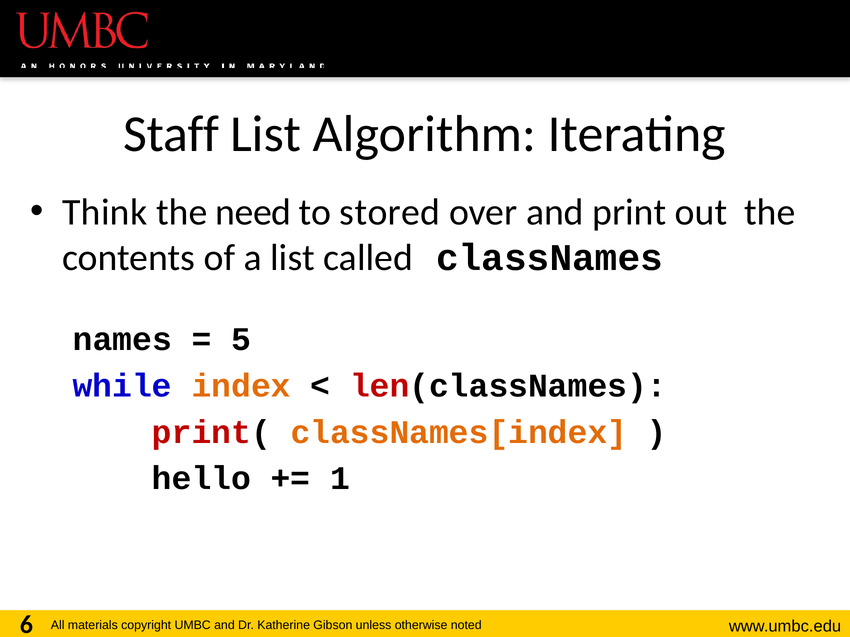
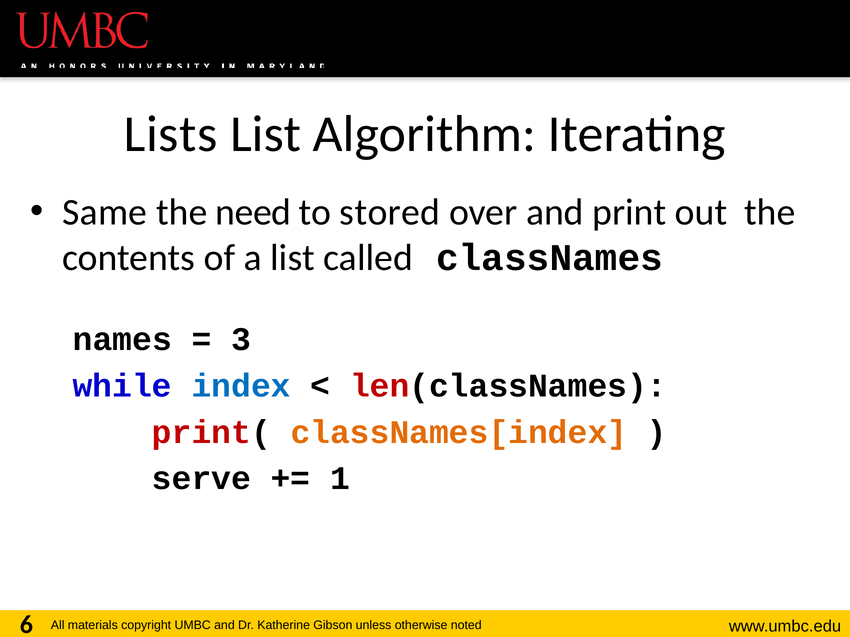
Staff: Staff -> Lists
Think: Think -> Same
5: 5 -> 3
index colour: orange -> blue
hello: hello -> serve
